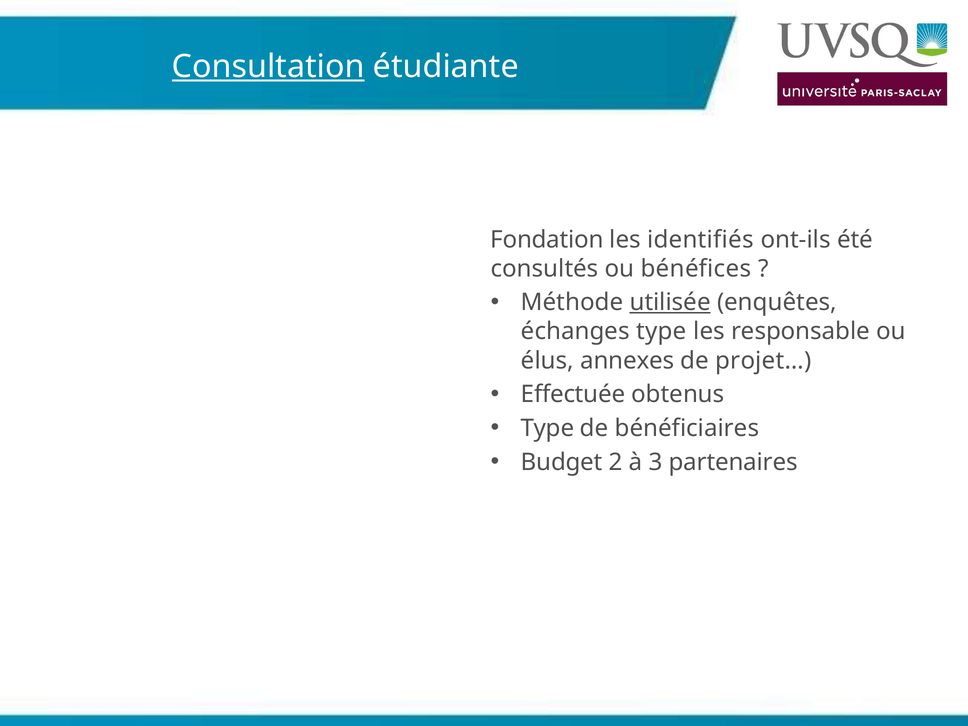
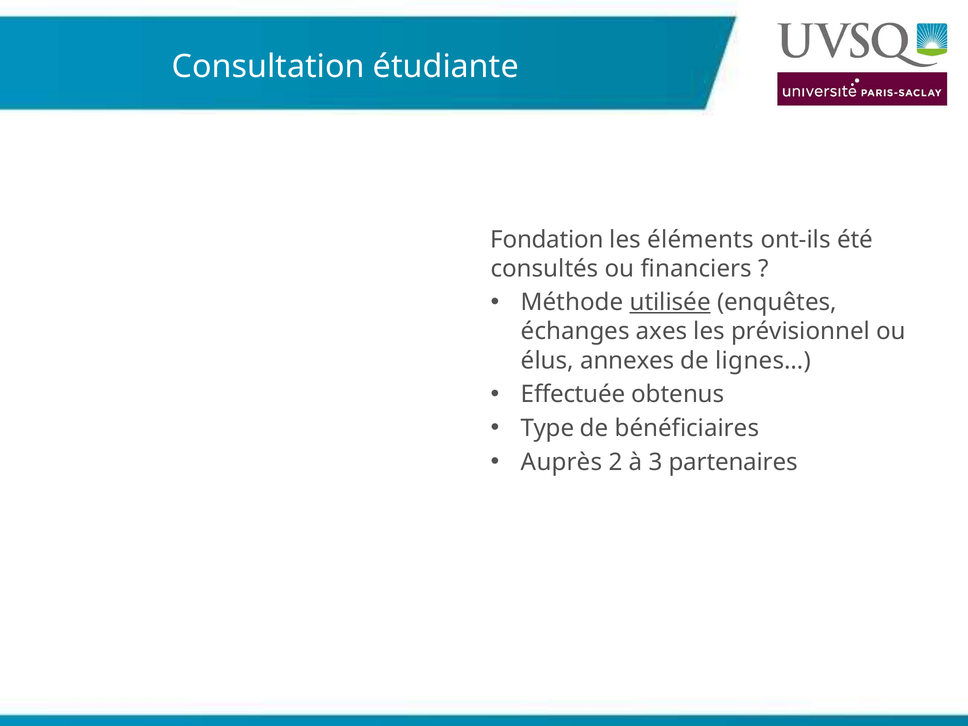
Consultation underline: present -> none
identifiés: identifiés -> éléments
bénéfices: bénéfices -> financiers
échanges type: type -> axes
responsable: responsable -> prévisionnel
projet…: projet… -> lignes…
Budget: Budget -> Auprès
